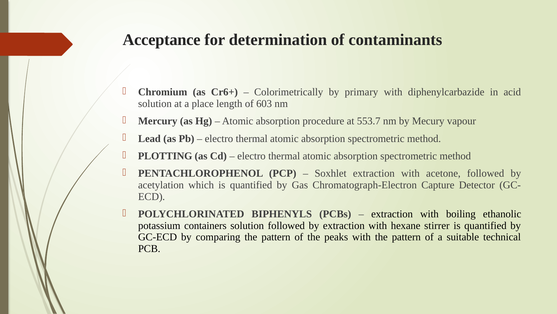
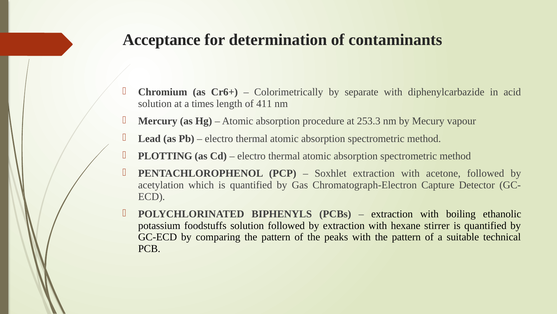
primary: primary -> separate
place: place -> times
603: 603 -> 411
553.7: 553.7 -> 253.3
containers: containers -> foodstuffs
